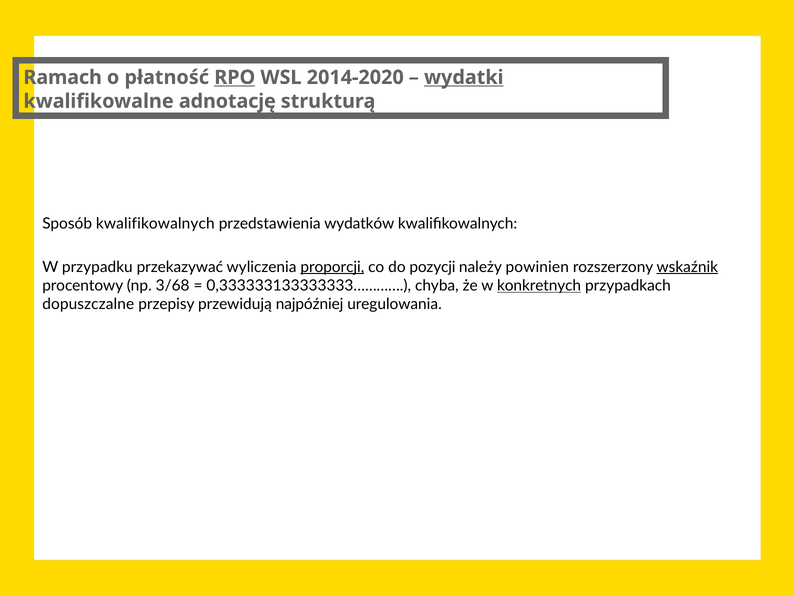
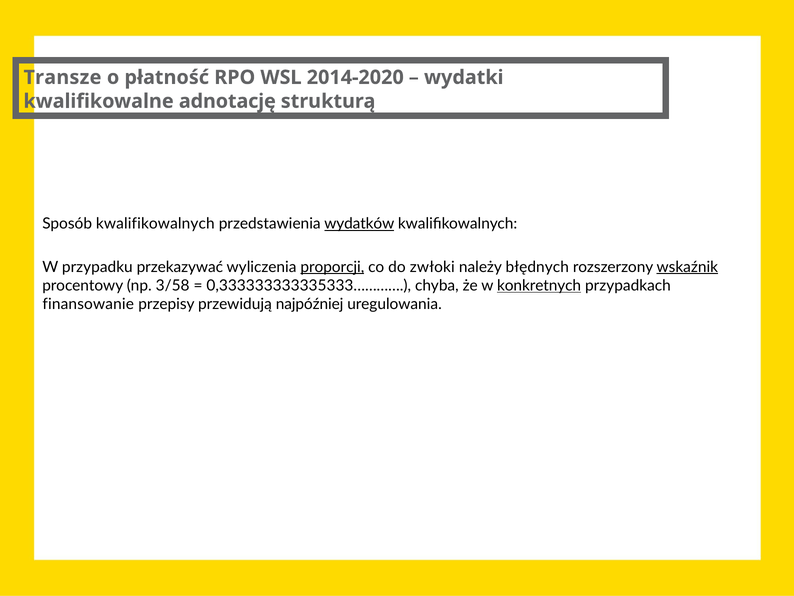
Ramach: Ramach -> Transze
RPO underline: present -> none
wydatki underline: present -> none
wydatków underline: none -> present
pozycji: pozycji -> zwłoki
powinien: powinien -> błędnych
3/68: 3/68 -> 3/58
0,333333133333333…………: 0,333333133333333………… -> 0,333333333335333…………
dopuszczalne: dopuszczalne -> finansowanie
